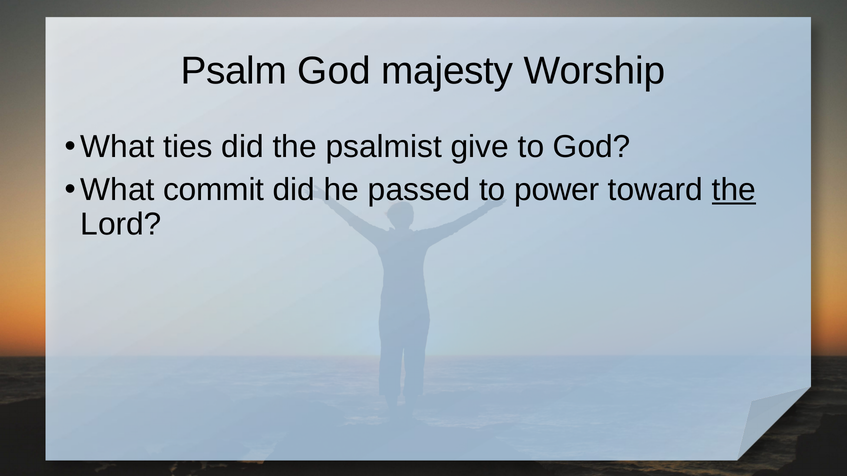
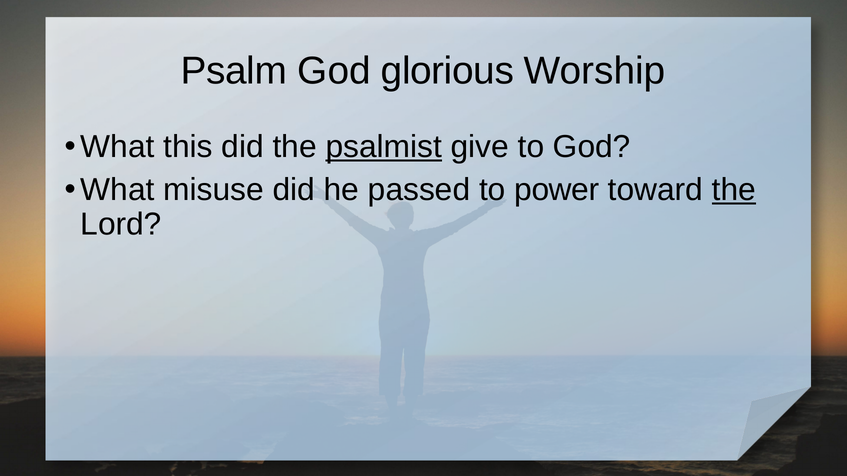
majesty: majesty -> glorious
ties: ties -> this
psalmist underline: none -> present
commit: commit -> misuse
